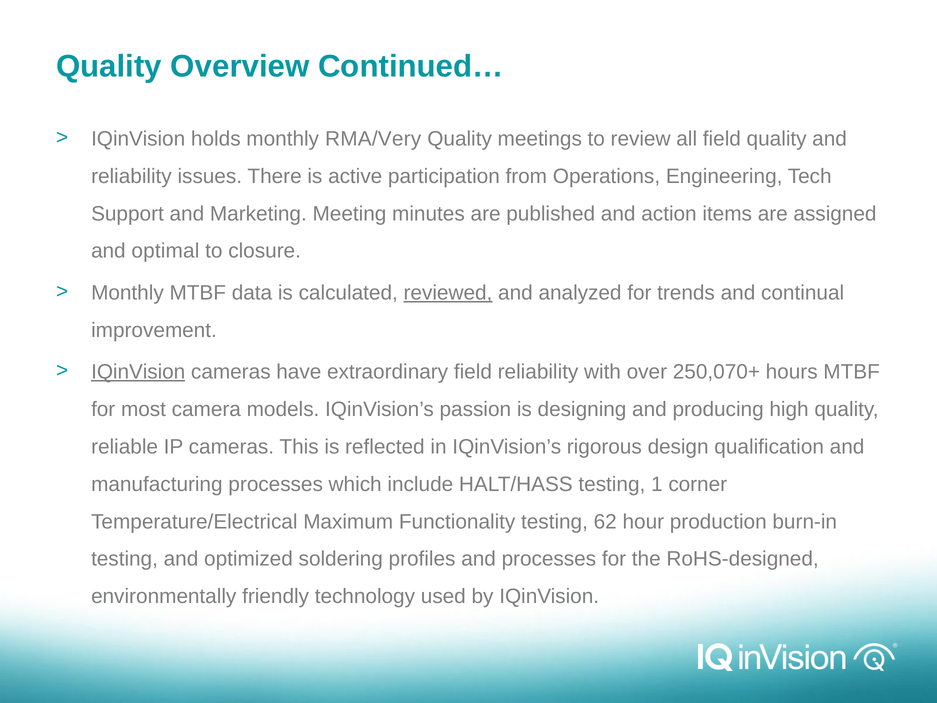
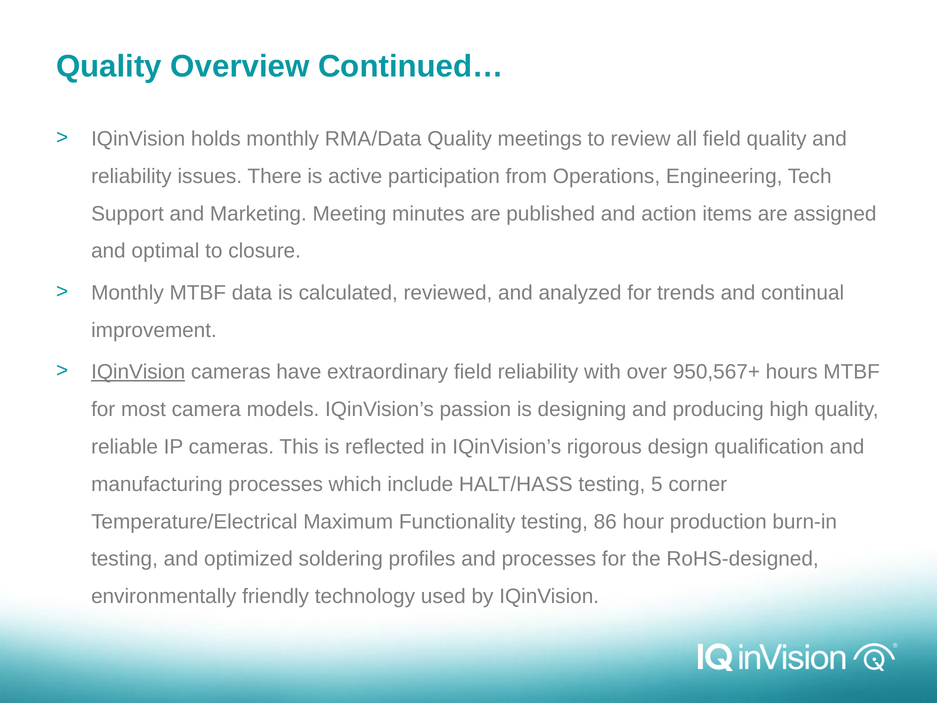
RMA/Very: RMA/Very -> RMA/Data
reviewed underline: present -> none
250,070+: 250,070+ -> 950,567+
1: 1 -> 5
62: 62 -> 86
